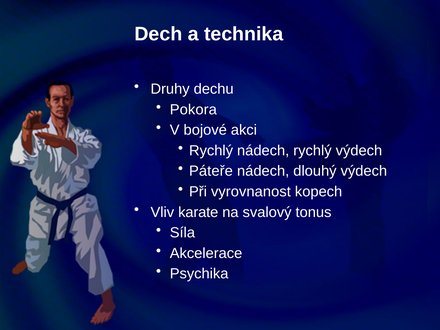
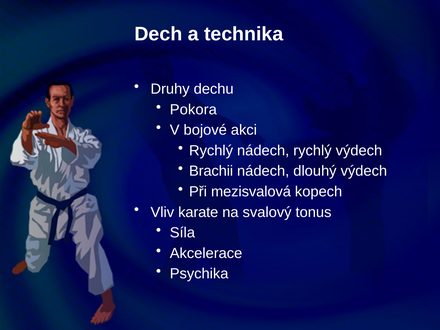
Páteře: Páteře -> Brachii
vyrovnanost: vyrovnanost -> mezisvalová
